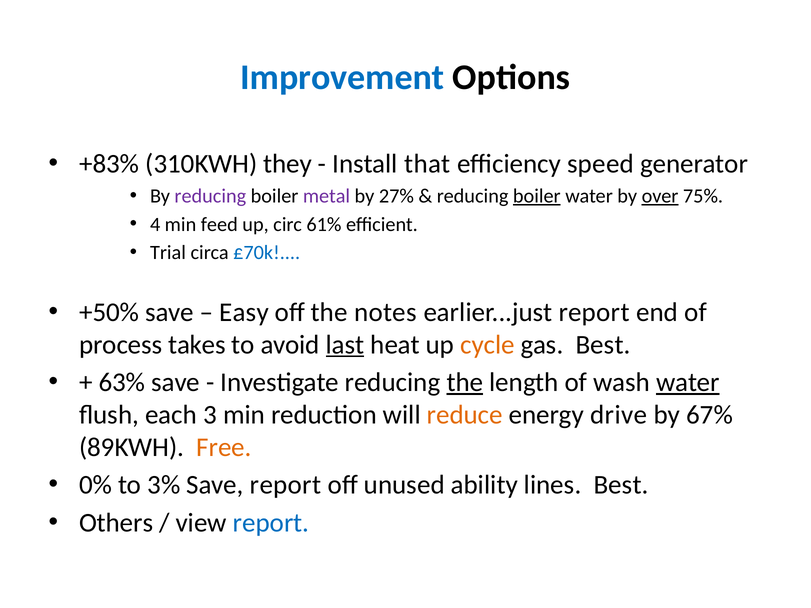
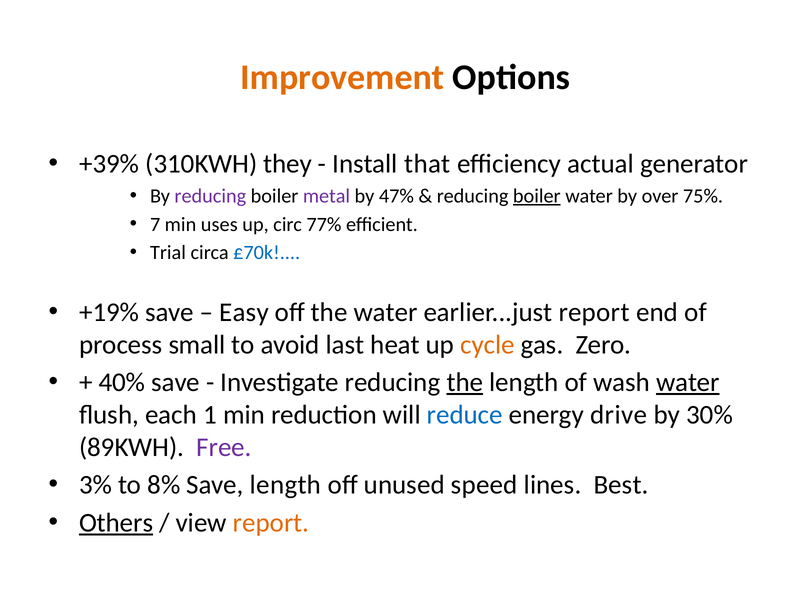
Improvement colour: blue -> orange
+83%: +83% -> +39%
speed: speed -> actual
27%: 27% -> 47%
over underline: present -> none
4: 4 -> 7
feed: feed -> uses
61%: 61% -> 77%
+50%: +50% -> +19%
the notes: notes -> water
takes: takes -> small
last underline: present -> none
gas Best: Best -> Zero
63%: 63% -> 40%
3: 3 -> 1
reduce colour: orange -> blue
67%: 67% -> 30%
Free colour: orange -> purple
0%: 0% -> 3%
3%: 3% -> 8%
Save report: report -> length
ability: ability -> speed
Others underline: none -> present
report at (271, 523) colour: blue -> orange
